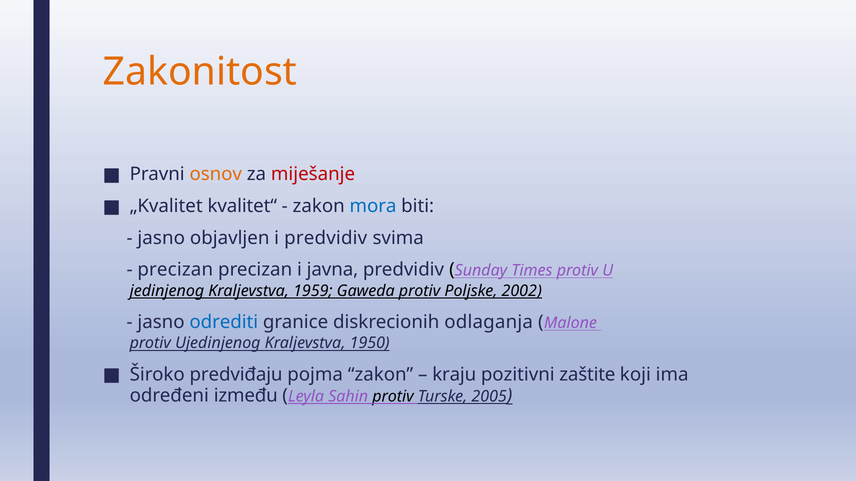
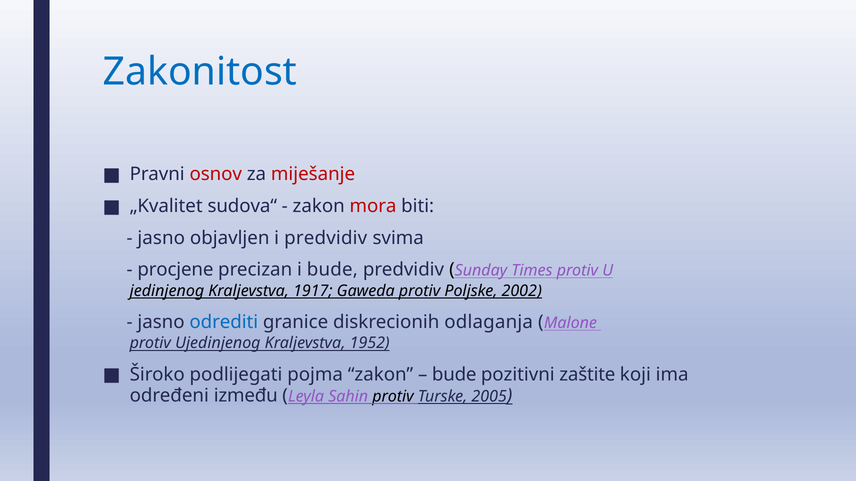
Zakonitost colour: orange -> blue
osnov colour: orange -> red
kvalitet“: kvalitet“ -> sudova“
mora colour: blue -> red
precizan at (175, 270): precizan -> procjene
i javna: javna -> bude
1959: 1959 -> 1917
1950: 1950 -> 1952
predviđaju: predviđaju -> podlijegati
kraju at (454, 375): kraju -> bude
